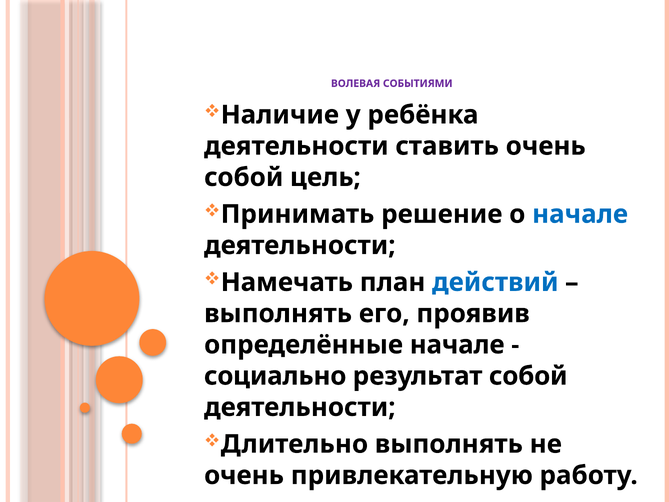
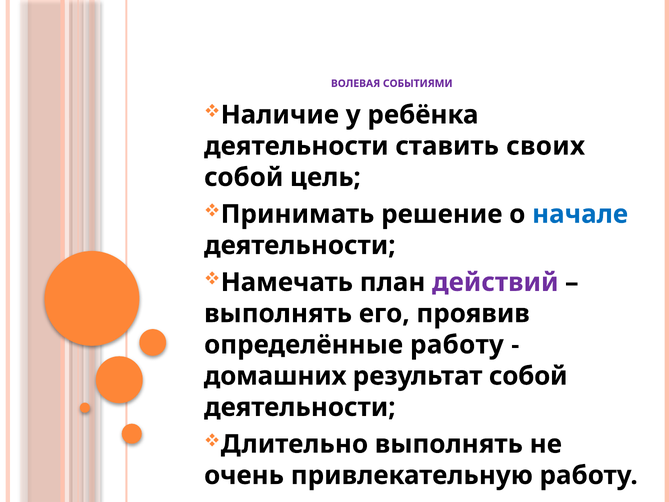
ставить очень: очень -> своих
действий colour: blue -> purple
определённые начале: начале -> работу
социально: социально -> домашних
